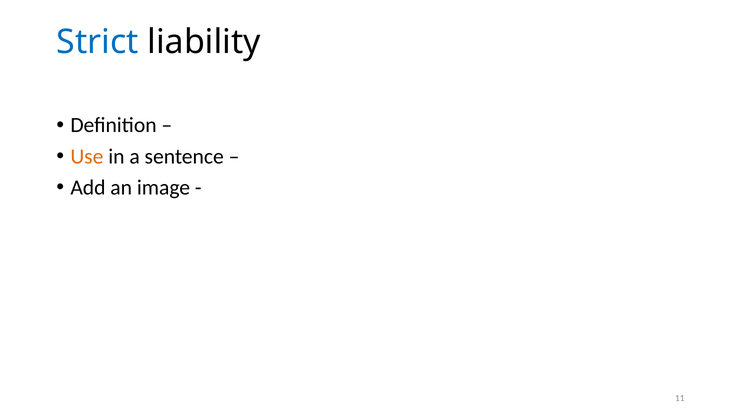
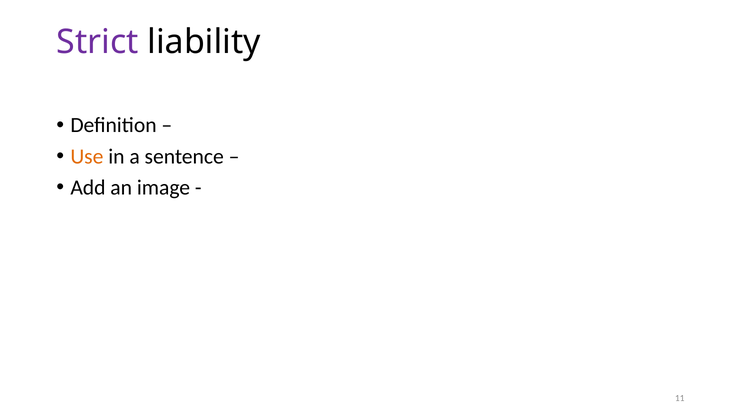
Strict colour: blue -> purple
